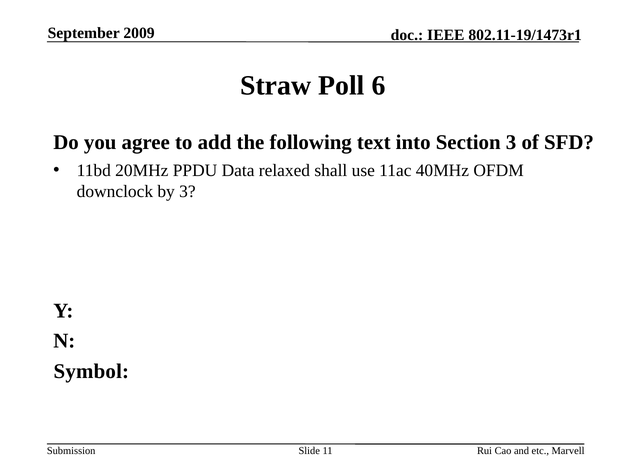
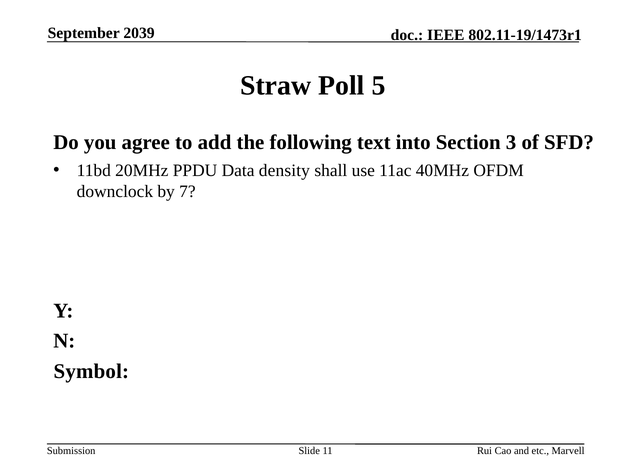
2009: 2009 -> 2039
6: 6 -> 5
relaxed: relaxed -> density
by 3: 3 -> 7
